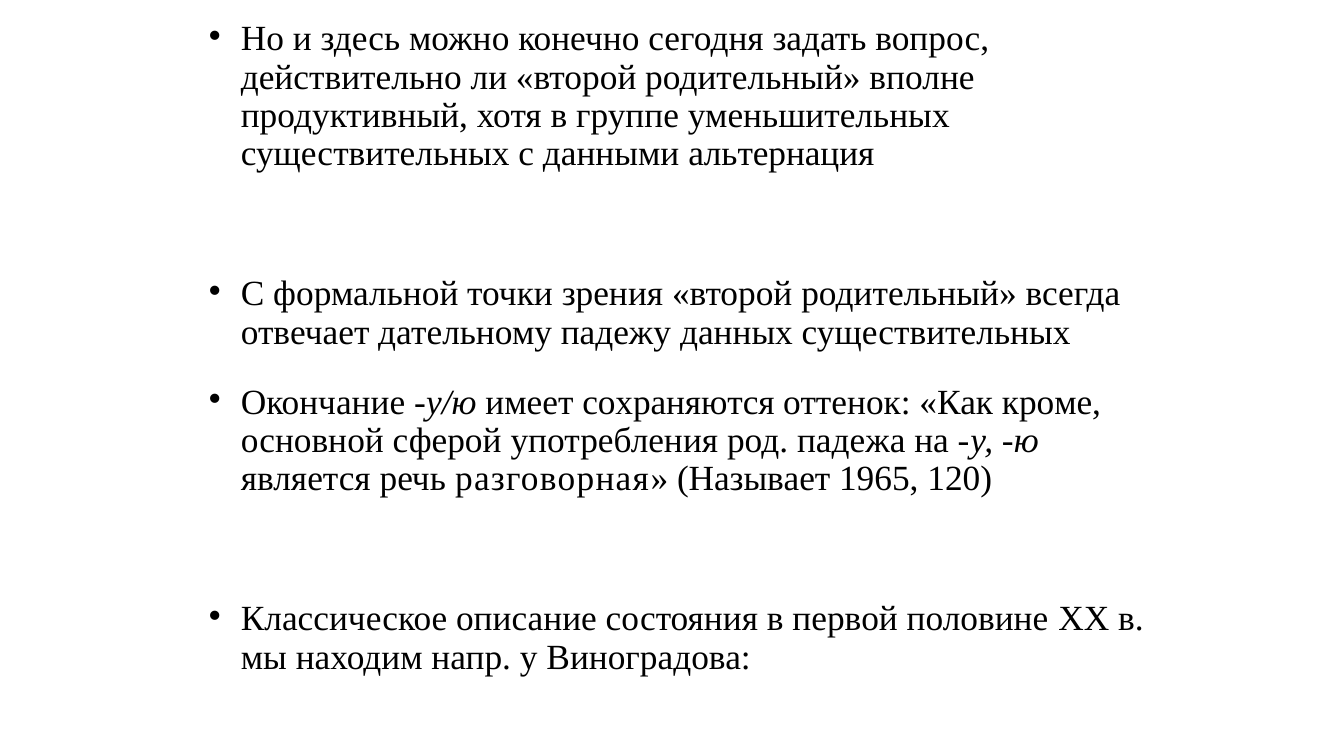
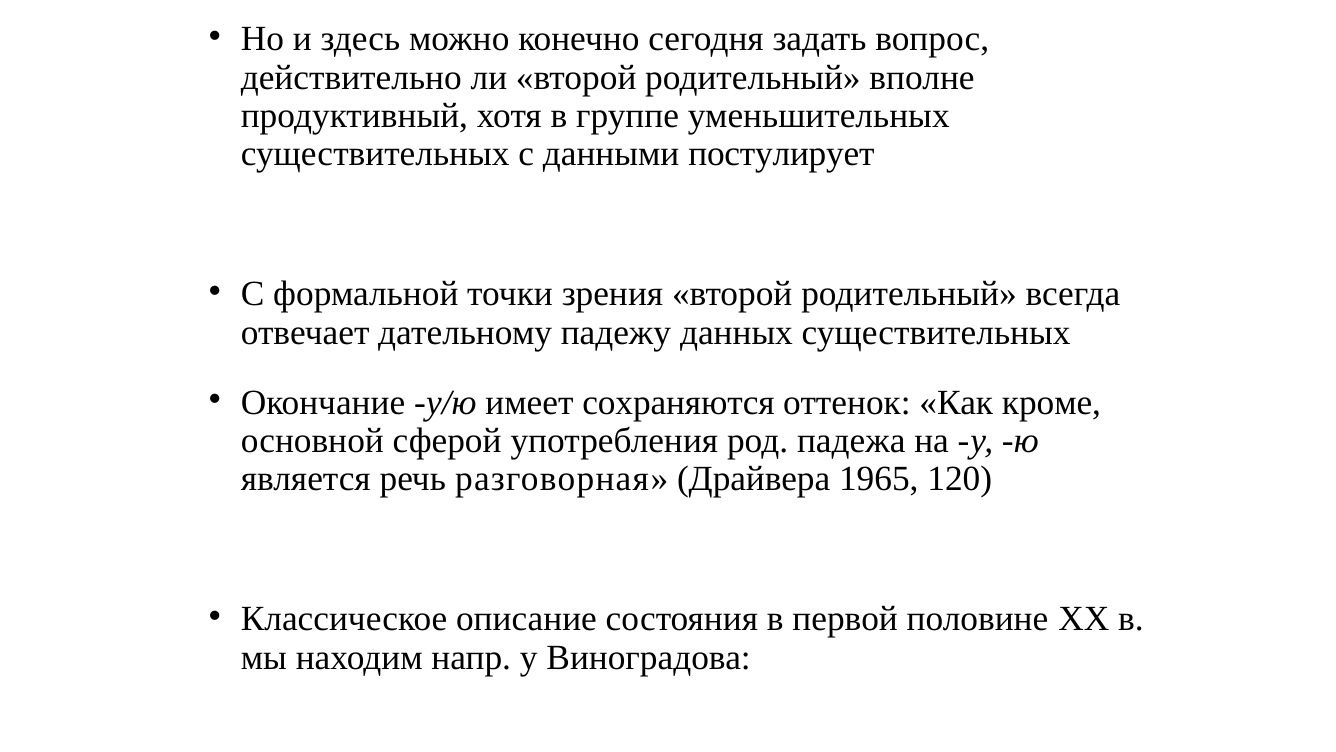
альтернация: альтернация -> постулирует
Называет: Называет -> Драйвера
